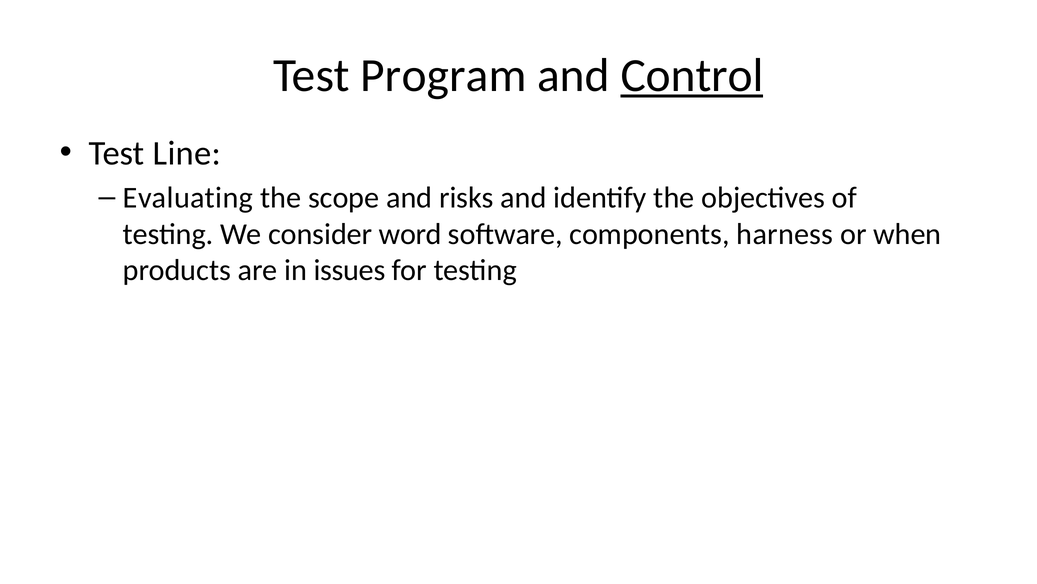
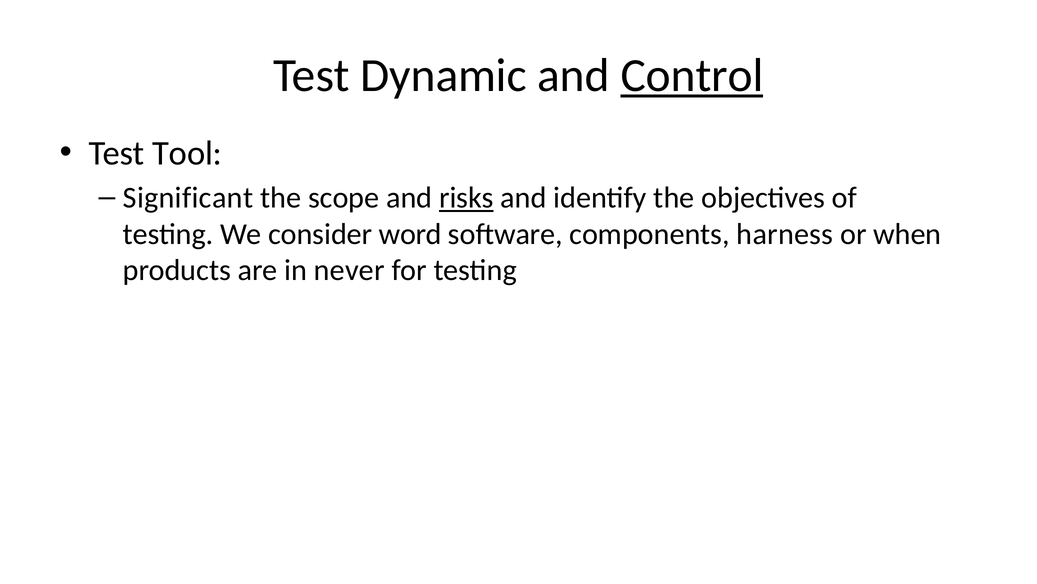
Program: Program -> Dynamic
Line: Line -> Tool
Evaluating: Evaluating -> Significant
risks underline: none -> present
issues: issues -> never
